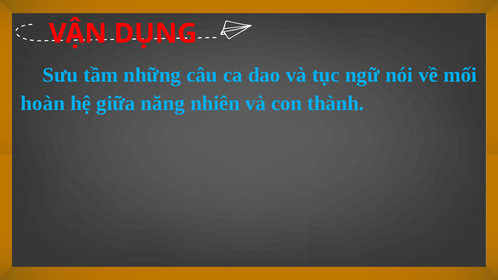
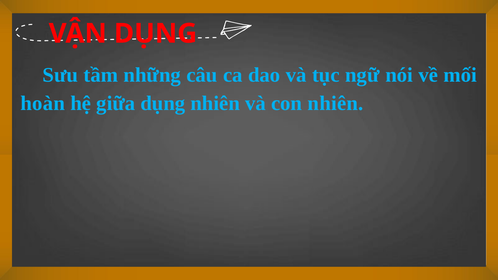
giữa năng: năng -> dụng
con thành: thành -> nhiên
